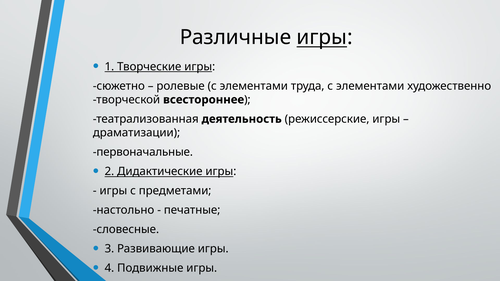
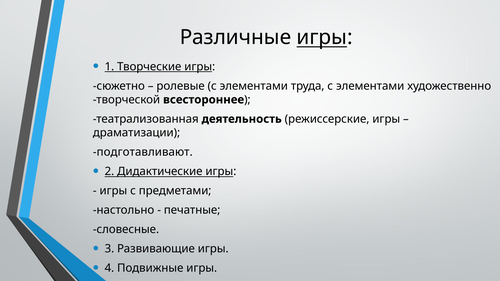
первоначальные: первоначальные -> подготавливают
